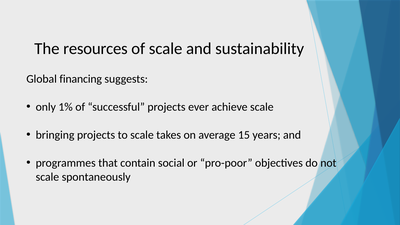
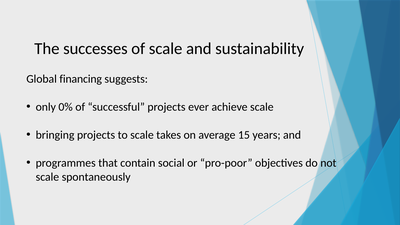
resources: resources -> successes
1%: 1% -> 0%
